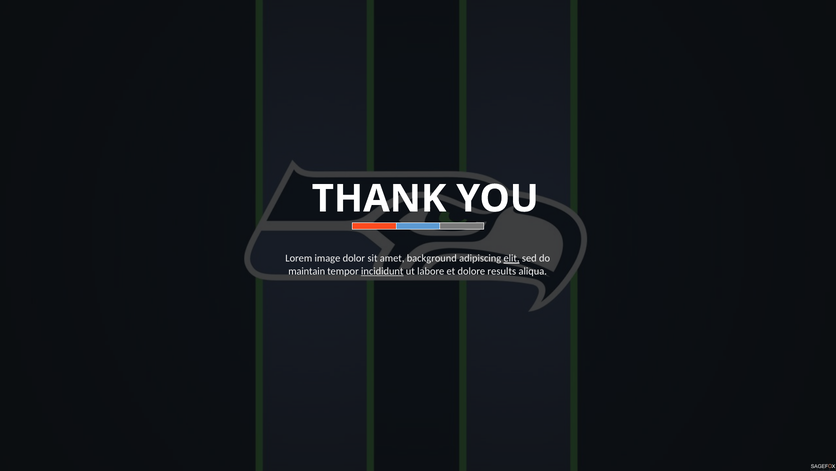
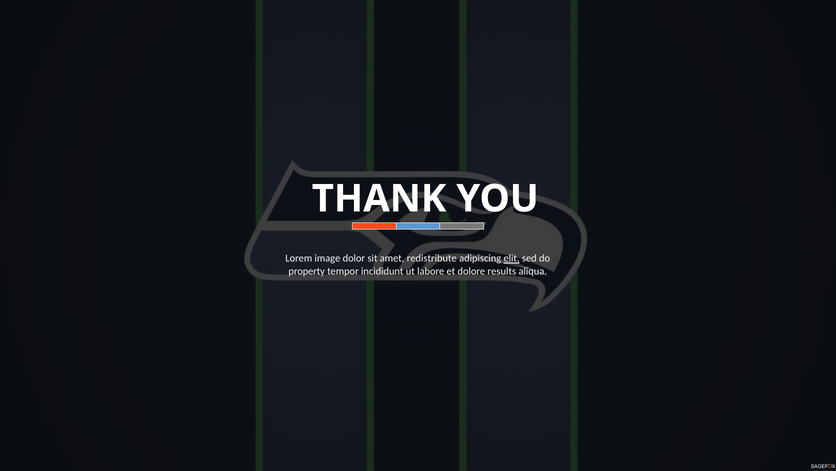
background: background -> redistribute
maintain: maintain -> property
incididunt underline: present -> none
